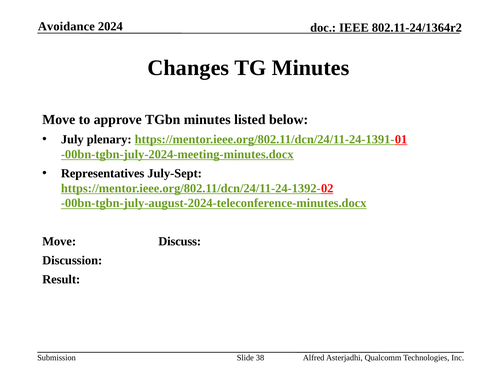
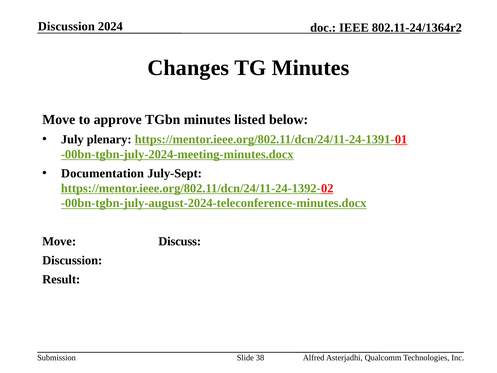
Avoidance at (66, 26): Avoidance -> Discussion
Representatives: Representatives -> Documentation
